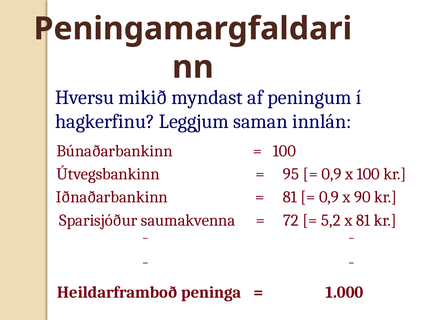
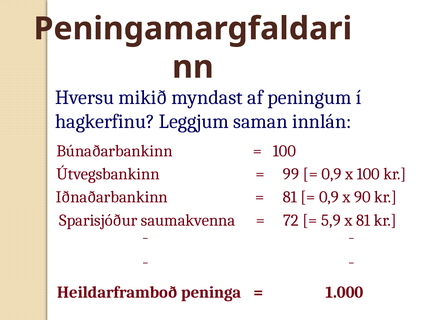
95: 95 -> 99
5,2: 5,2 -> 5,9
